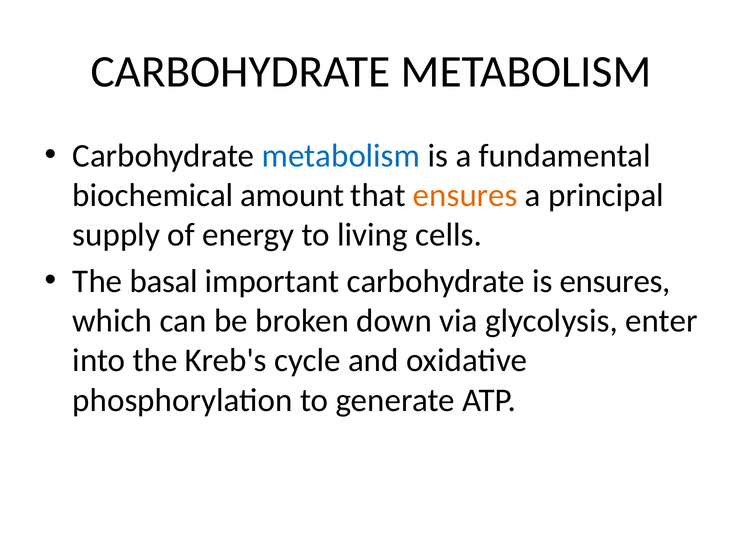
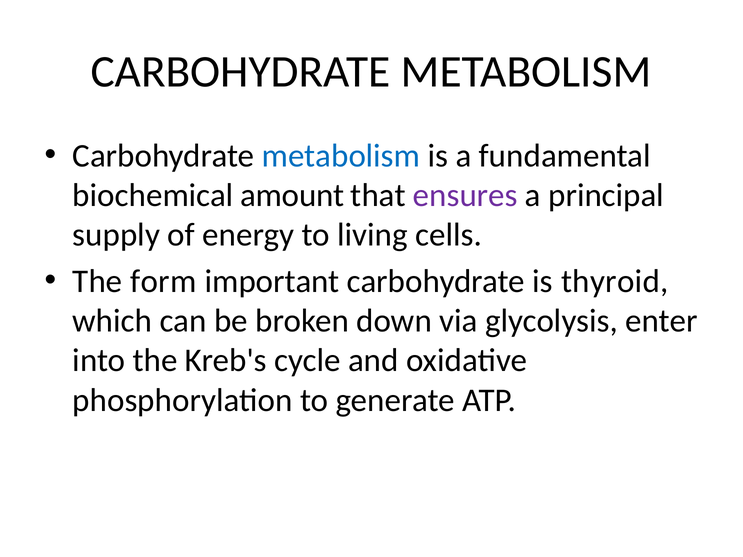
ensures at (465, 196) colour: orange -> purple
basal: basal -> form
is ensures: ensures -> thyroid
